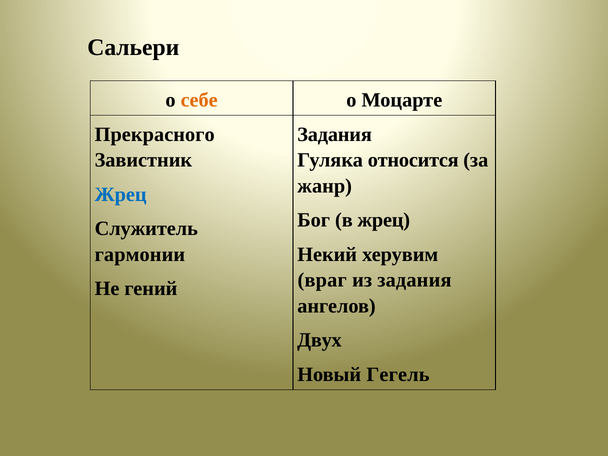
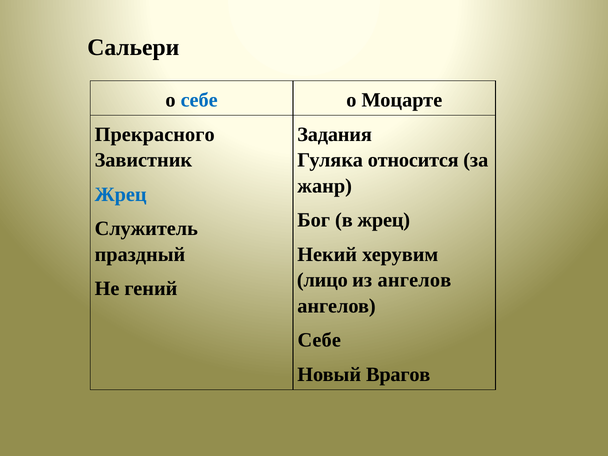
себе at (199, 100) colour: orange -> blue
гармонии: гармонии -> праздный
враг: враг -> лицо
из задания: задания -> ангелов
Двух at (319, 340): Двух -> Себе
Гегель: Гегель -> Врагов
